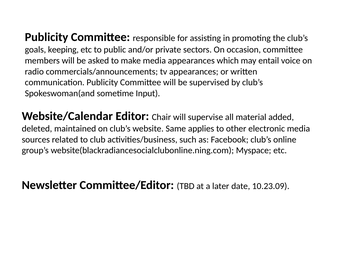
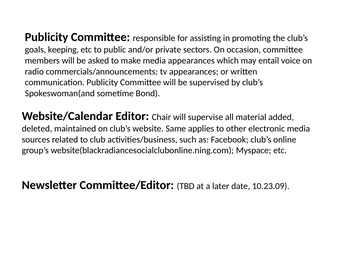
Input: Input -> Bond
